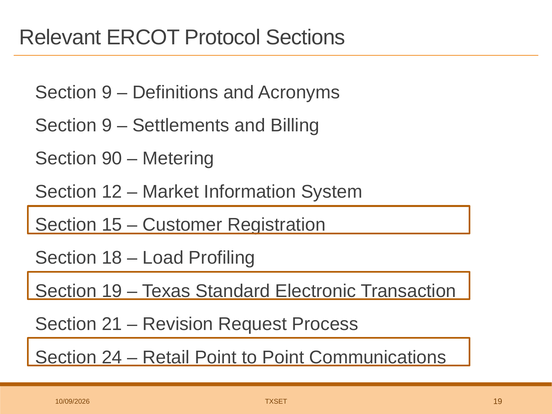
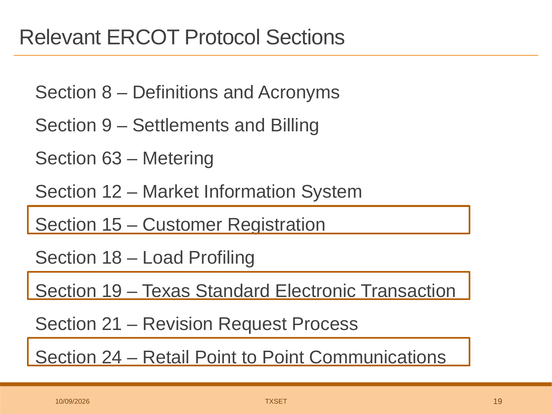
9 at (107, 92): 9 -> 8
90: 90 -> 63
